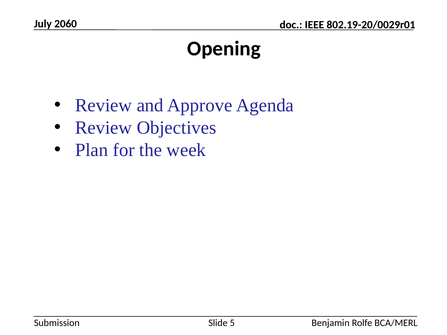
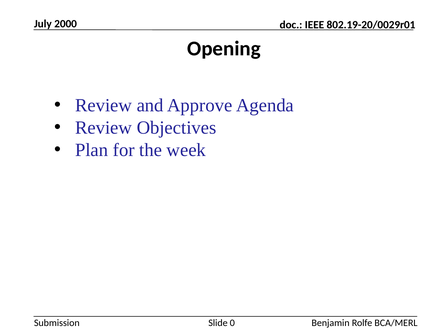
2060: 2060 -> 2000
5: 5 -> 0
